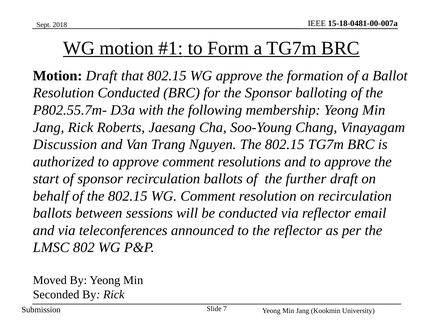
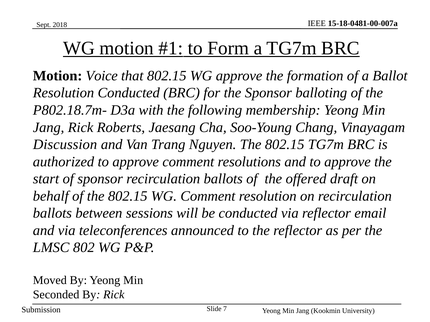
Motion Draft: Draft -> Voice
P802.55.7m-: P802.55.7m- -> P802.18.7m-
further: further -> offered
